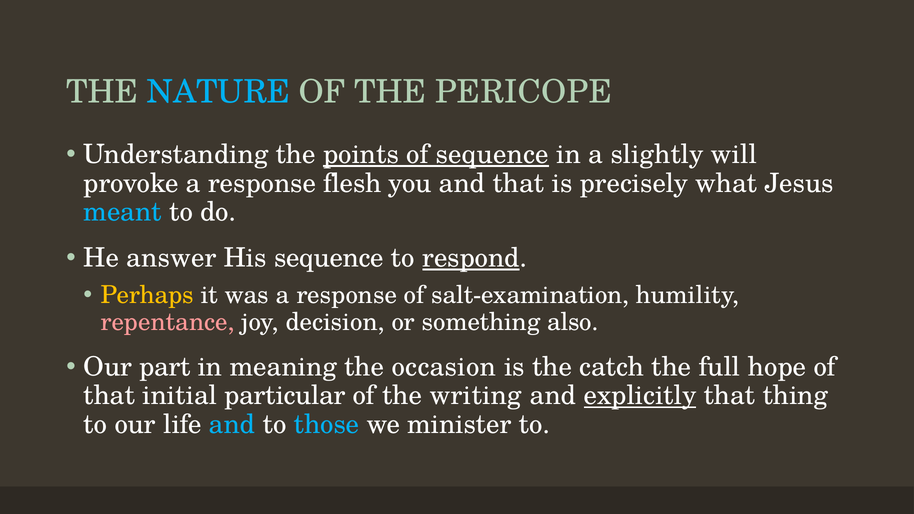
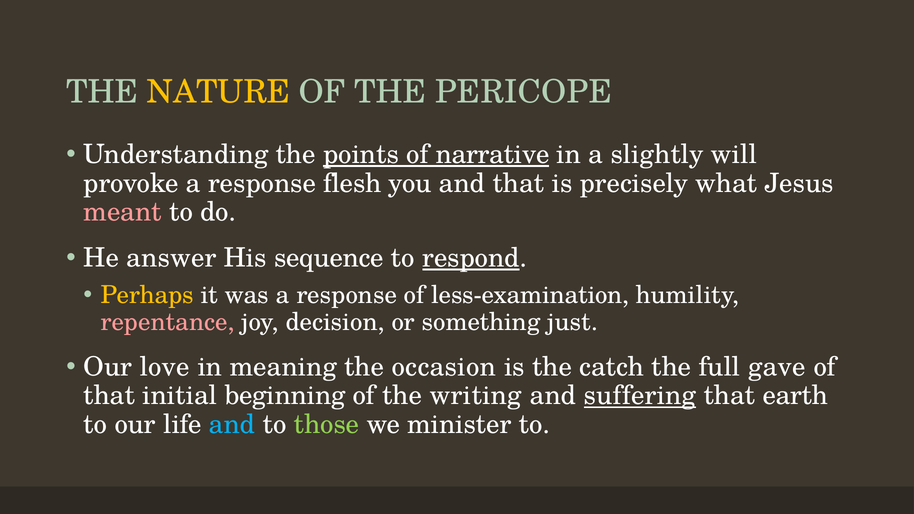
NATURE colour: light blue -> yellow
of sequence: sequence -> narrative
meant colour: light blue -> pink
salt-examination: salt-examination -> less-examination
also: also -> just
part: part -> love
hope: hope -> gave
particular: particular -> beginning
explicitly: explicitly -> suffering
thing: thing -> earth
those colour: light blue -> light green
